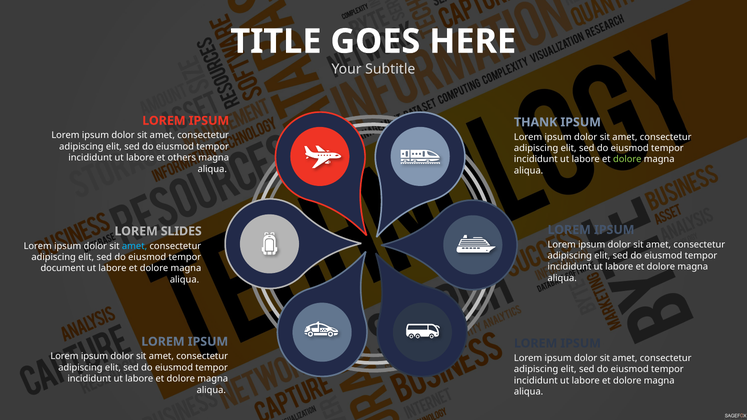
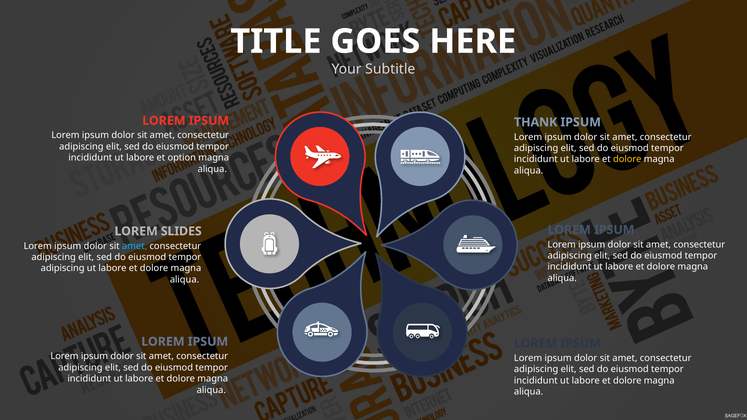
others: others -> option
dolore at (627, 159) colour: light green -> yellow
document at (63, 268): document -> adipiscing
